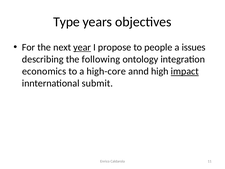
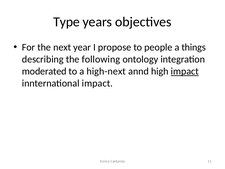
year underline: present -> none
issues: issues -> things
economics: economics -> moderated
high-core: high-core -> high-next
innternational submit: submit -> impact
